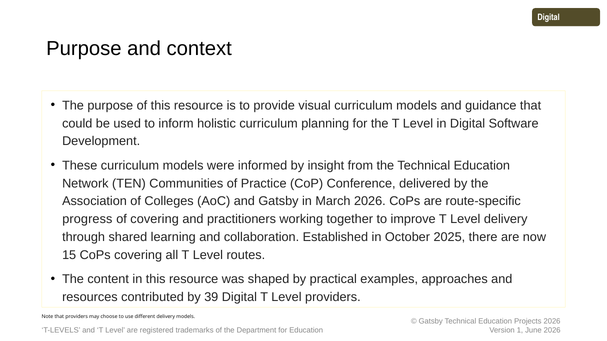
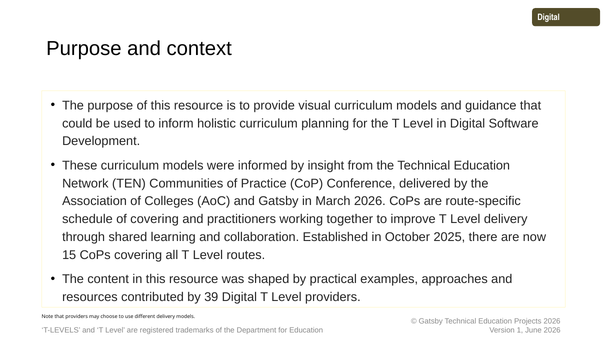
progress: progress -> schedule
